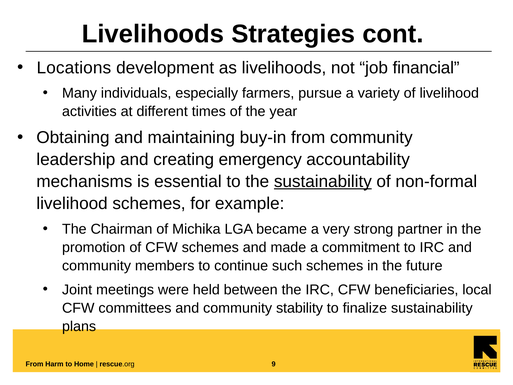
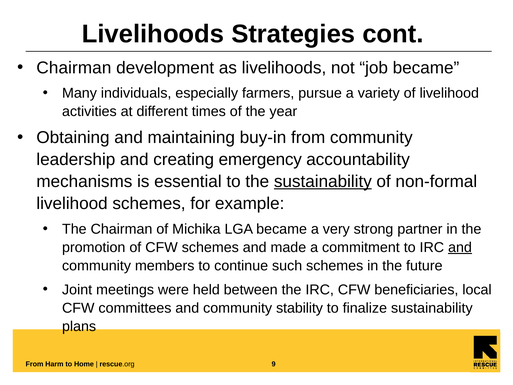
Locations at (74, 68): Locations -> Chairman
job financial: financial -> became
and at (460, 247) underline: none -> present
